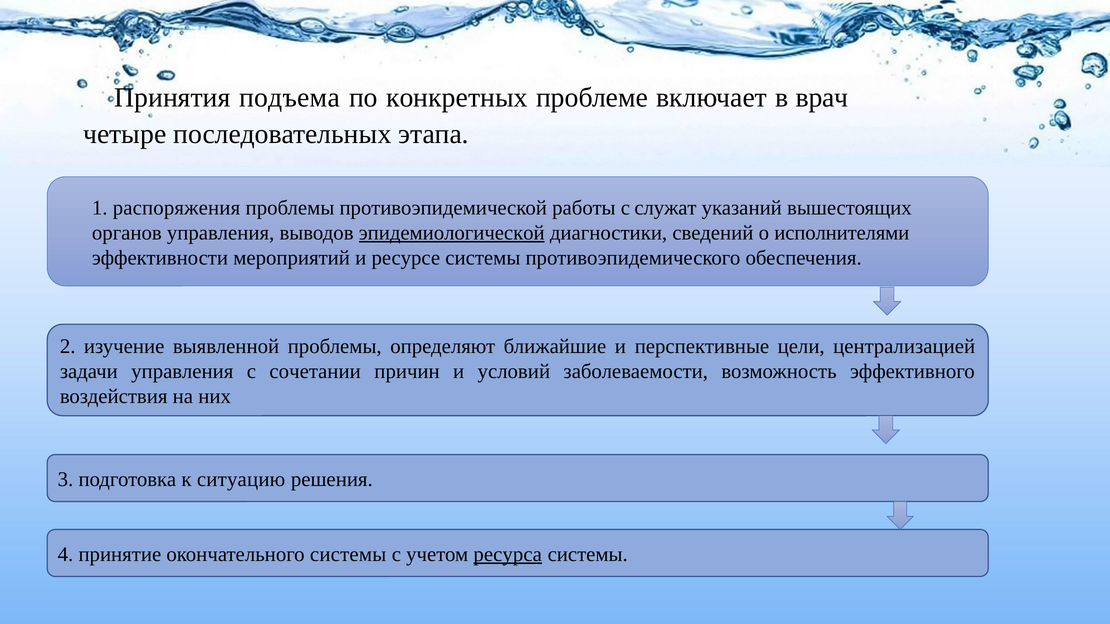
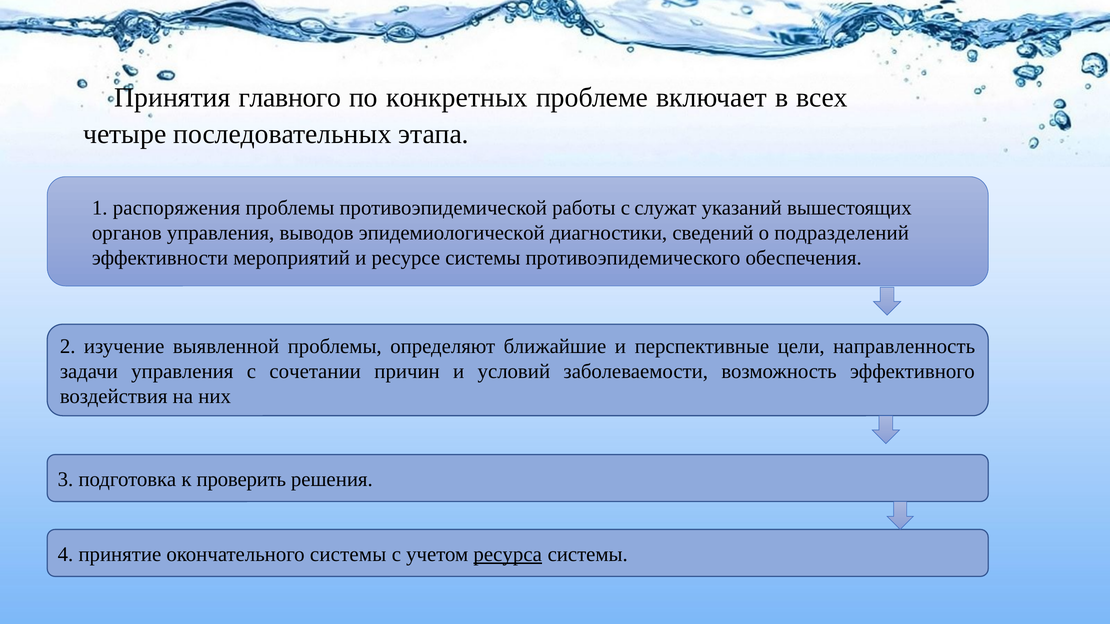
подъема: подъема -> главного
врач: врач -> всех
эпидемиологической underline: present -> none
исполнителями: исполнителями -> подразделений
централизацией: централизацией -> направленность
ситуацию: ситуацию -> проверить
